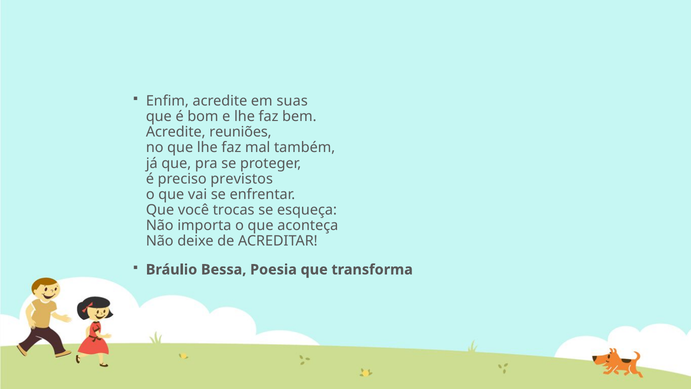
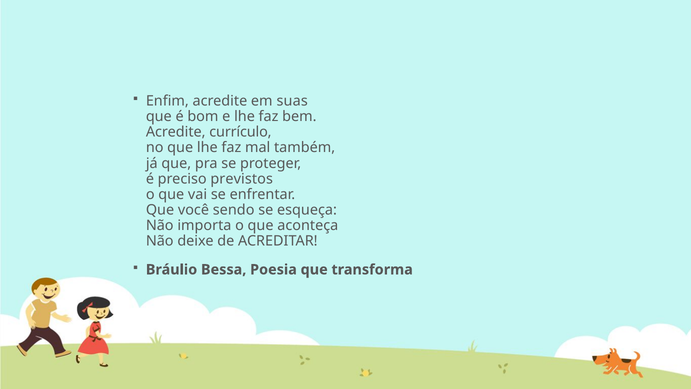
reuniões: reuniões -> currículo
trocas: trocas -> sendo
